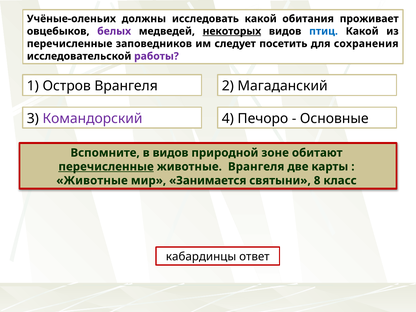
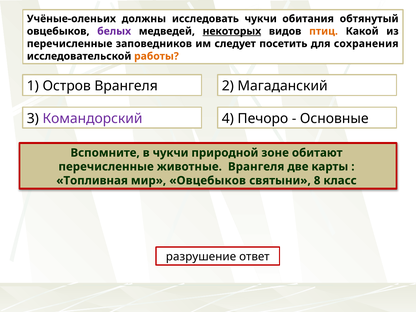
исследовать какой: какой -> чукчи
проживает: проживает -> обтянутый
птиц colour: blue -> orange
работы colour: purple -> orange
в видов: видов -> чукчи
перечисленные at (106, 167) underline: present -> none
Животные at (92, 181): Животные -> Топливная
мир Занимается: Занимается -> Овцебыков
кабардинцы: кабардинцы -> разрушение
